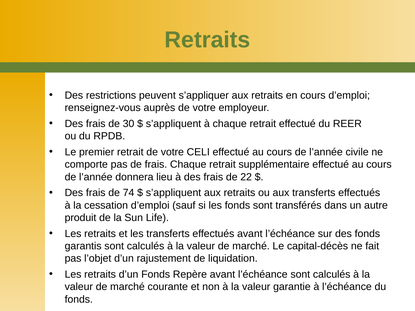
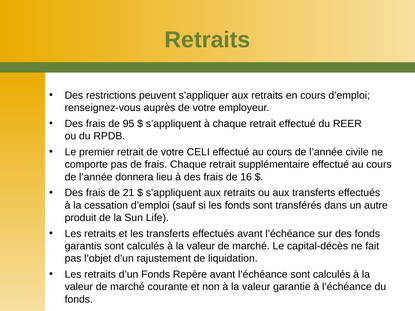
30: 30 -> 95
22: 22 -> 16
74: 74 -> 21
